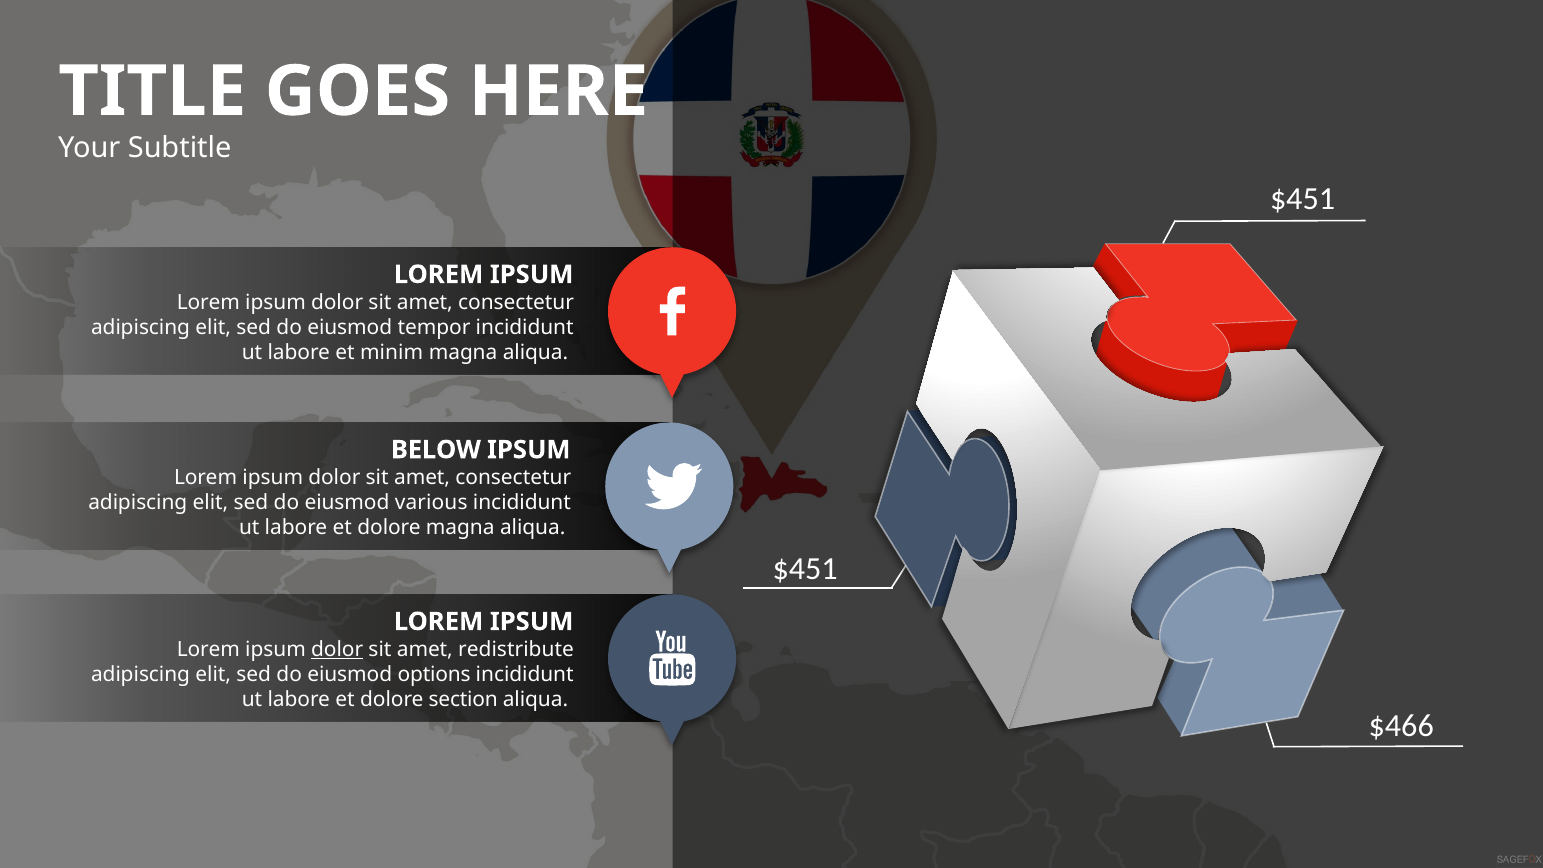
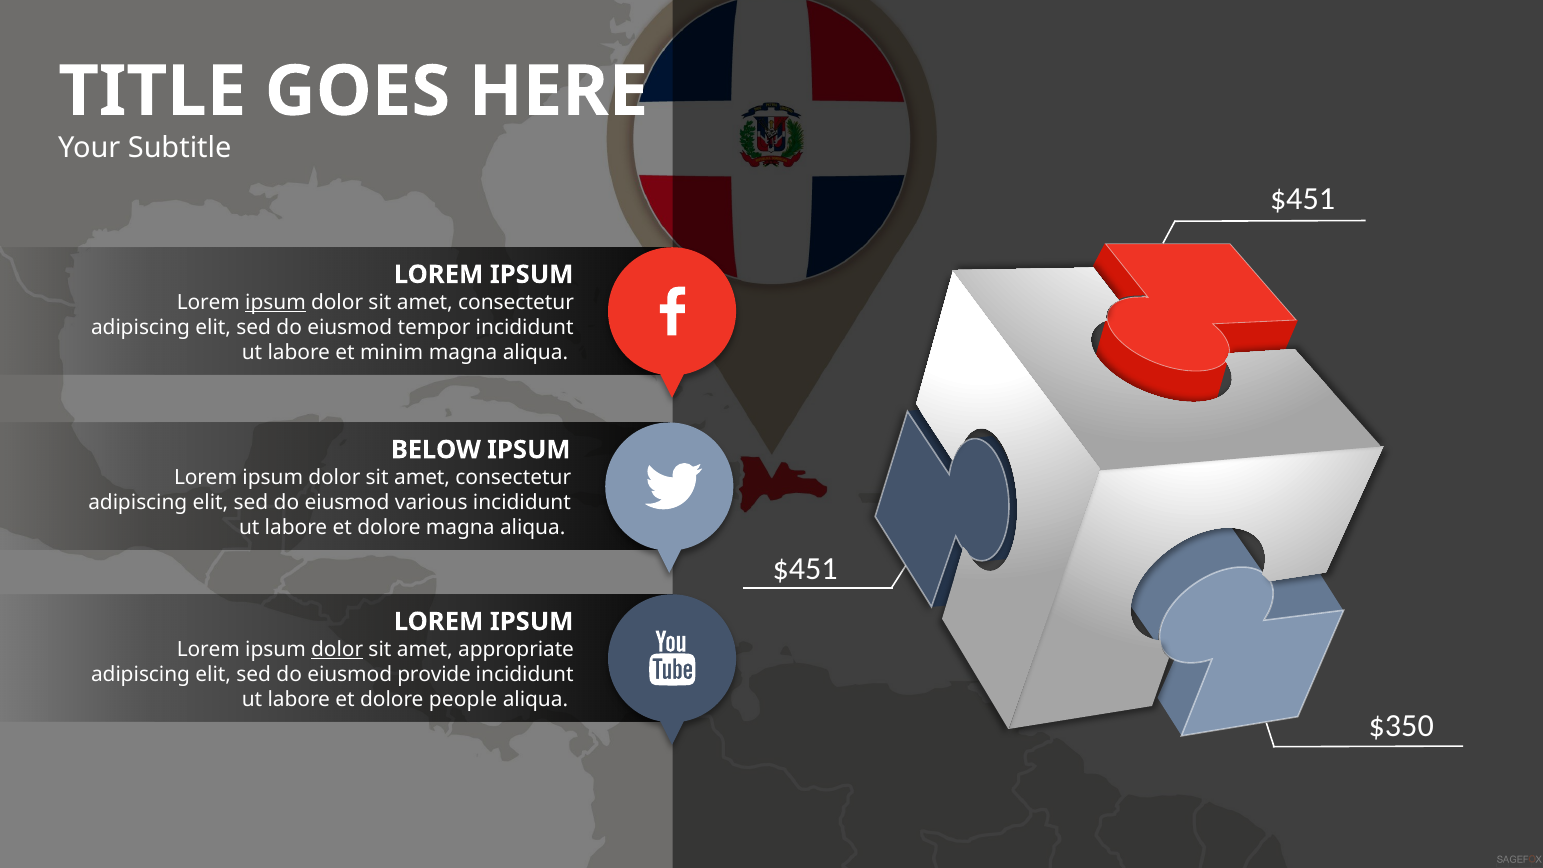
ipsum at (276, 302) underline: none -> present
redistribute: redistribute -> appropriate
options: options -> provide
section: section -> people
$466: $466 -> $350
